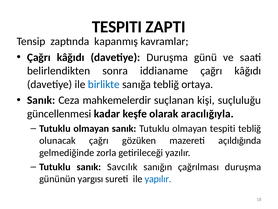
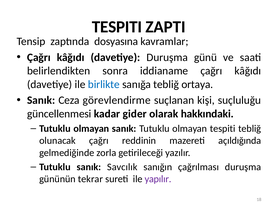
kapanmış: kapanmış -> dosyasına
mahkemelerdir: mahkemelerdir -> görevlendirme
keşfe: keşfe -> gider
aracılığıyla: aracılığıyla -> hakkındaki
gözüken: gözüken -> reddinin
yargısı: yargısı -> tekrar
yapılır colour: blue -> purple
